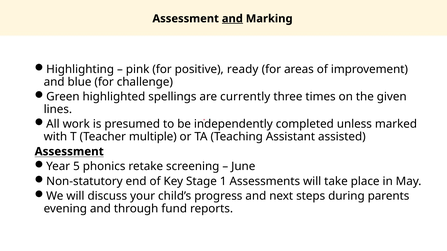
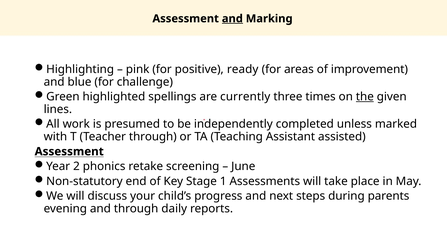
the underline: none -> present
Teacher multiple: multiple -> through
5: 5 -> 2
fund: fund -> daily
